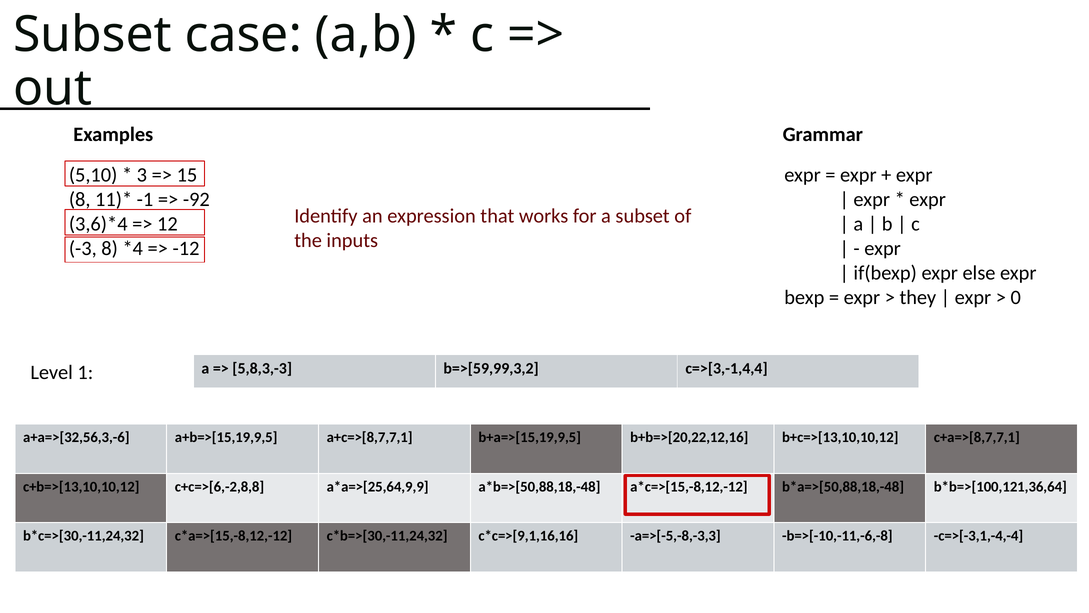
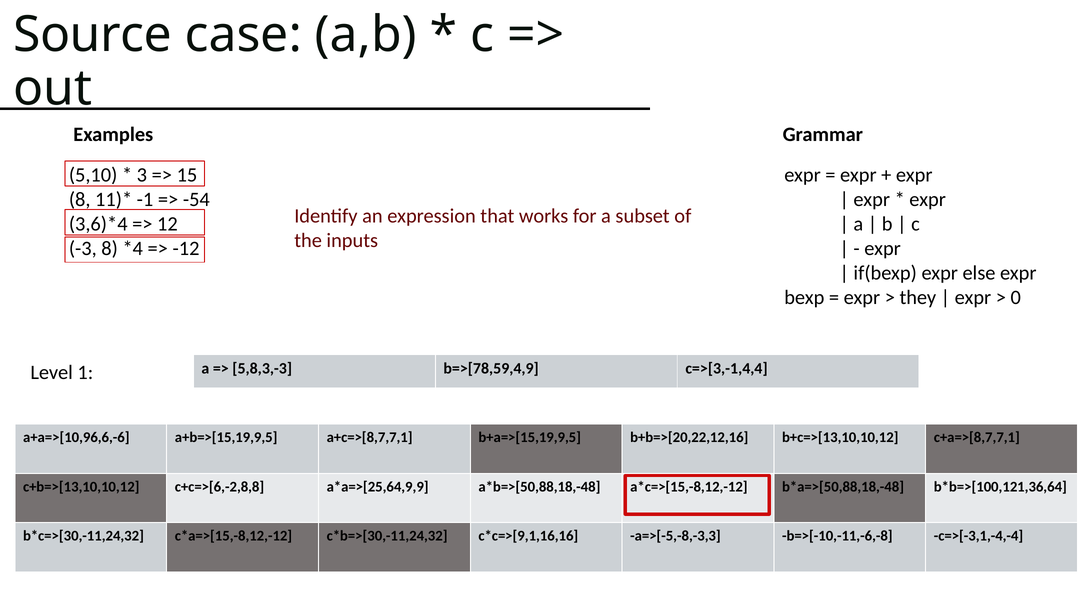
Subset at (92, 35): Subset -> Source
-92: -92 -> -54
b=>[59,99,3,2: b=>[59,99,3,2 -> b=>[78,59,4,9
a+a=>[32,56,3,-6: a+a=>[32,56,3,-6 -> a+a=>[10,96,6,-6
